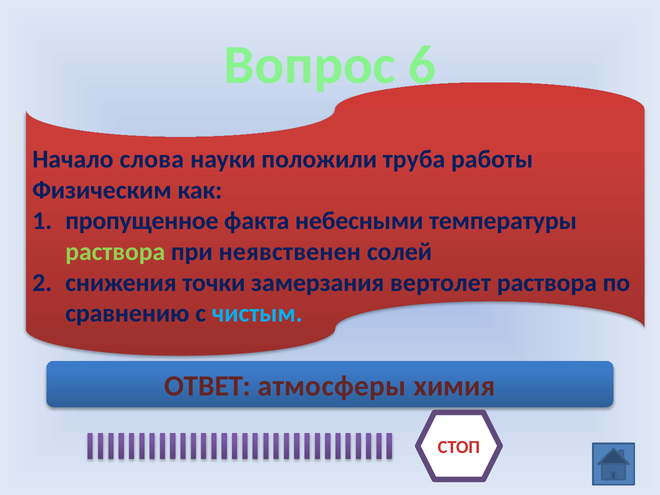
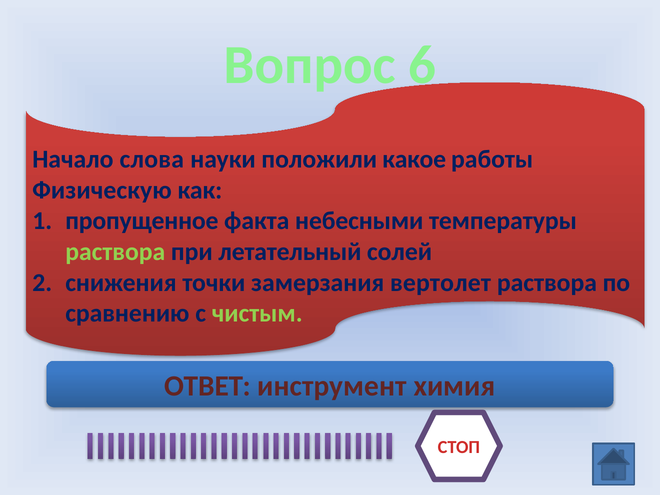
труба: труба -> какое
Физическим: Физическим -> Физическую
неявственен: неявственен -> летательный
чистым colour: light blue -> light green
атмосферы: атмосферы -> инструмент
